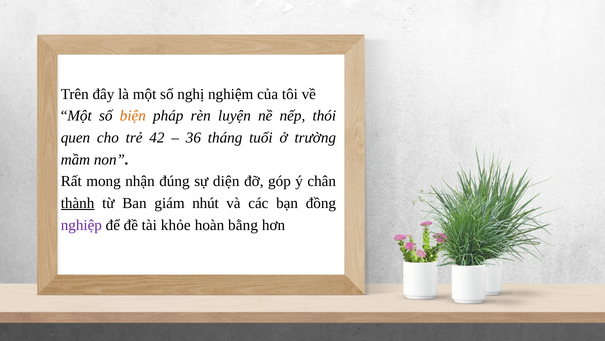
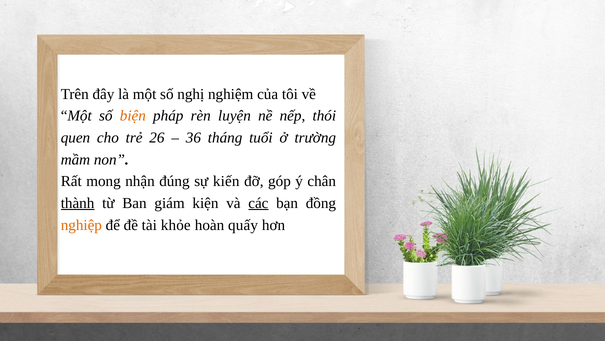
42: 42 -> 26
diện: diện -> kiến
nhút: nhút -> kiện
các underline: none -> present
nghiệp colour: purple -> orange
bằng: bằng -> quấy
